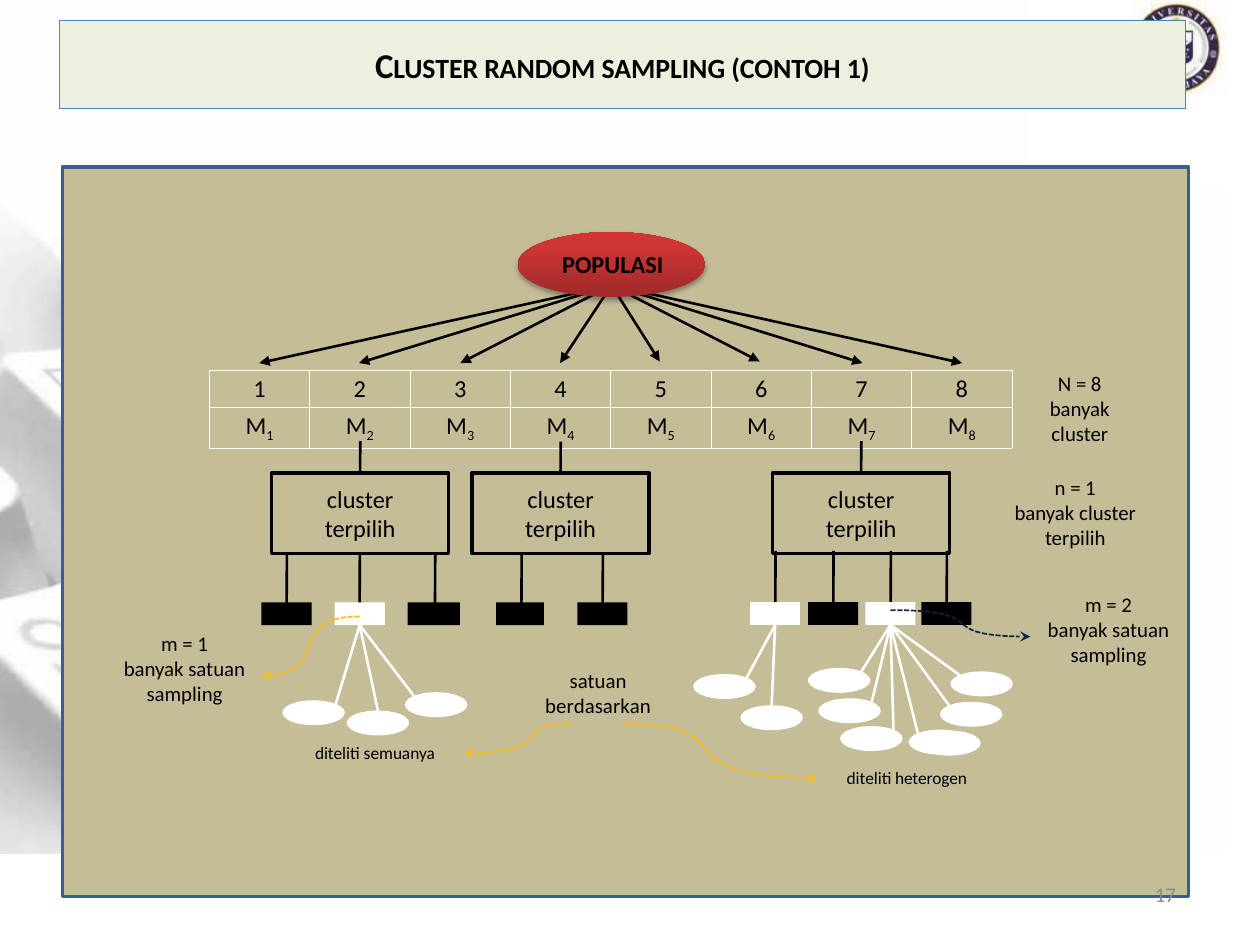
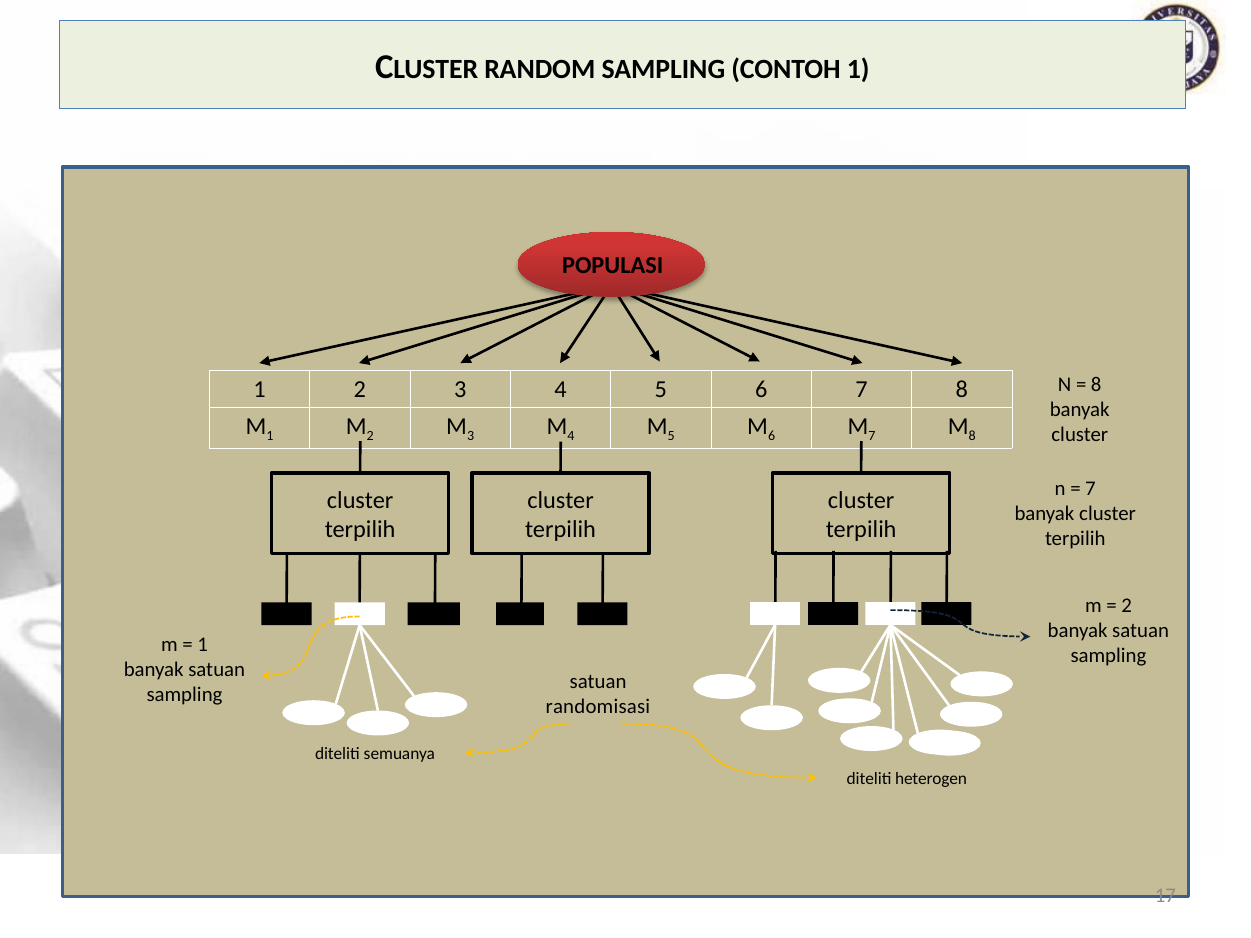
1 at (1091, 489): 1 -> 7
berdasarkan: berdasarkan -> randomisasi
